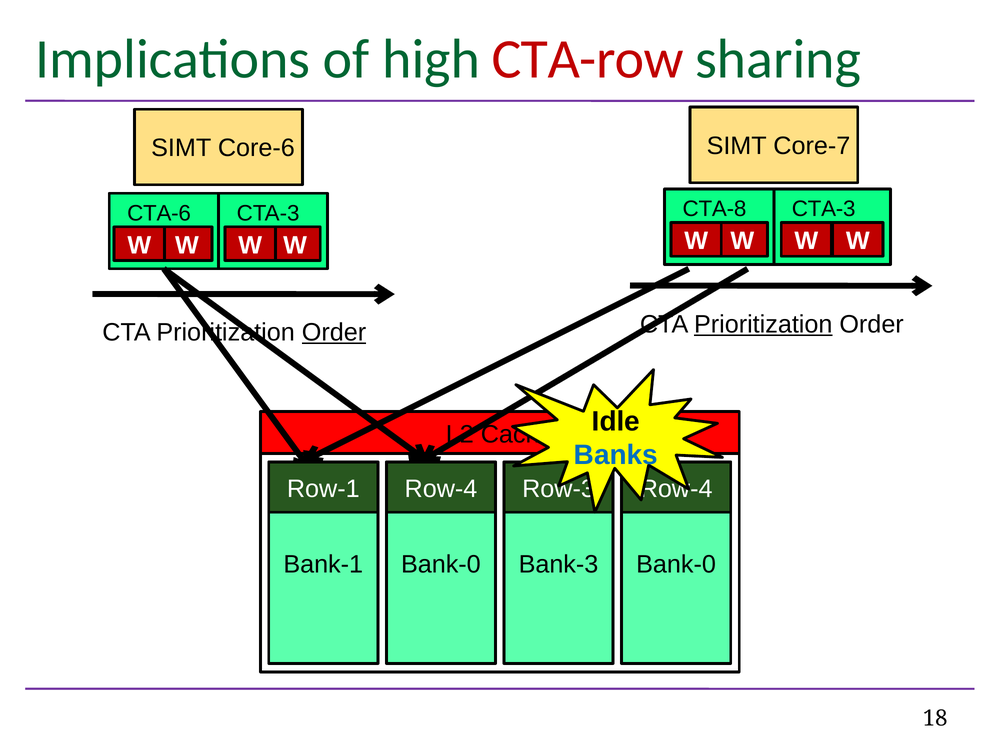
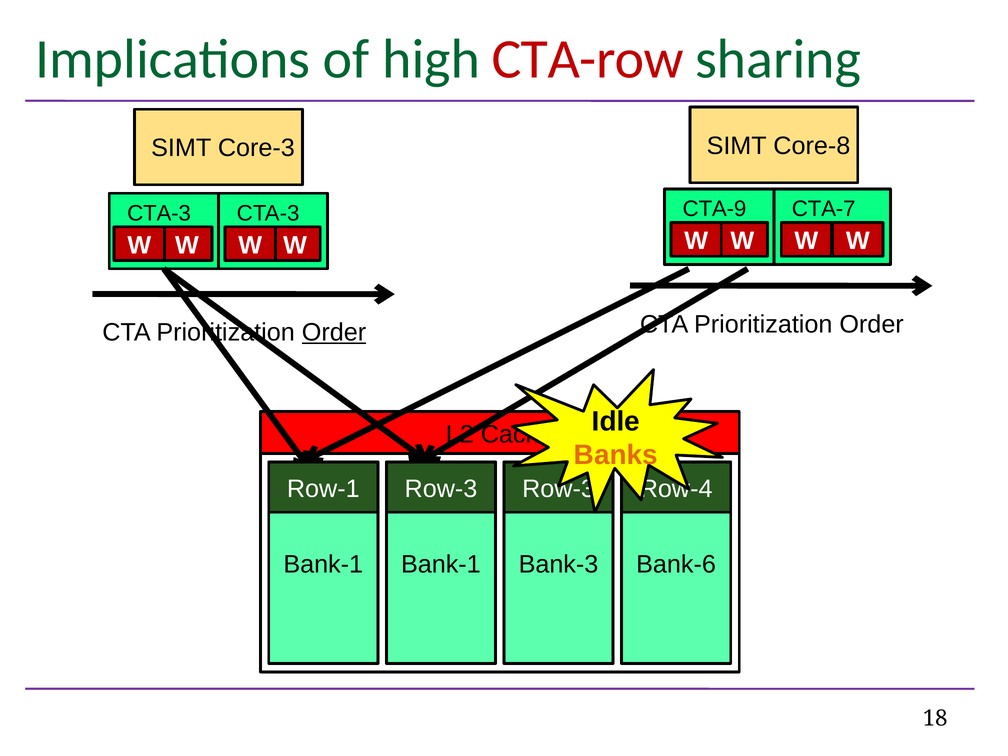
Core-6: Core-6 -> Core-3
Core-7: Core-7 -> Core-8
CTA-8: CTA-8 -> CTA-9
CTA-3 at (824, 209): CTA-3 -> CTA-7
CTA-6 at (159, 213): CTA-6 -> CTA-3
Prioritization at (763, 324) underline: present -> none
Banks colour: blue -> orange
Row-1 Row-4: Row-4 -> Row-3
Bank-1 Bank-0: Bank-0 -> Bank-1
Bank-3 Bank-0: Bank-0 -> Bank-6
